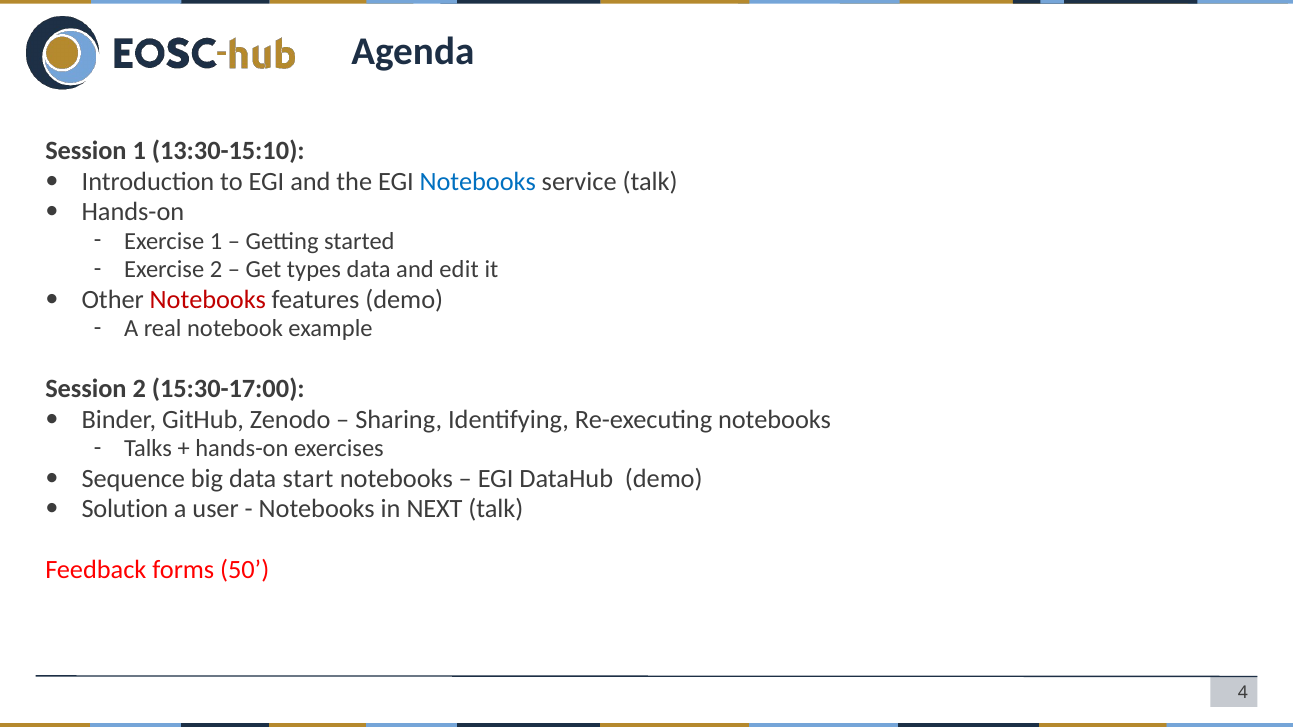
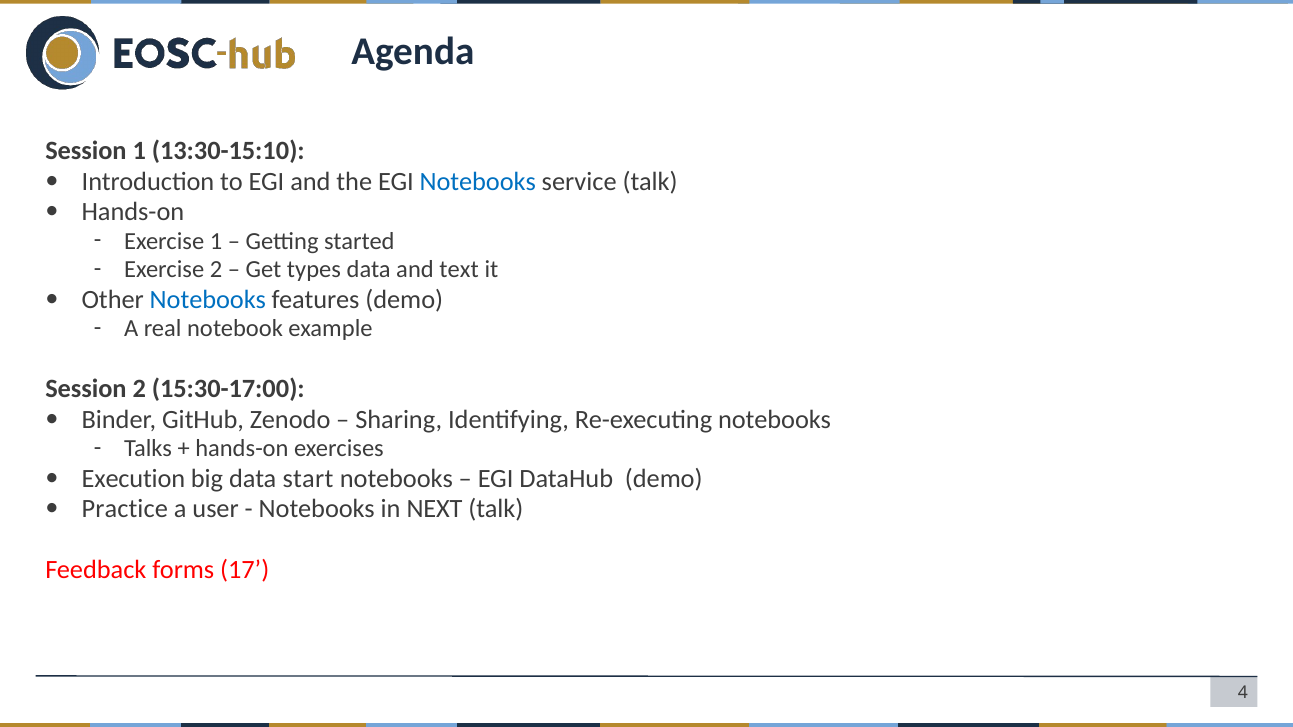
edit: edit -> text
Notebooks at (208, 300) colour: red -> blue
Sequence: Sequence -> Execution
Solution: Solution -> Practice
50: 50 -> 17
